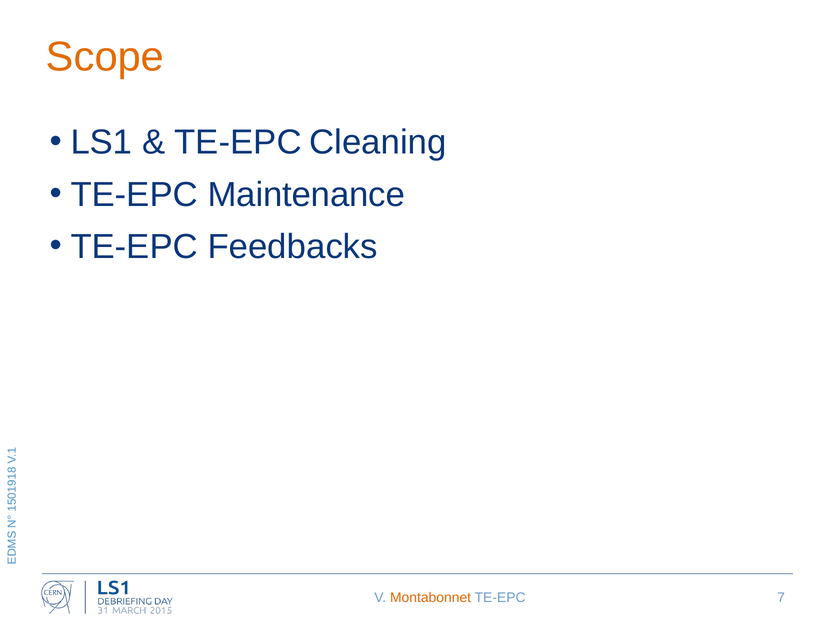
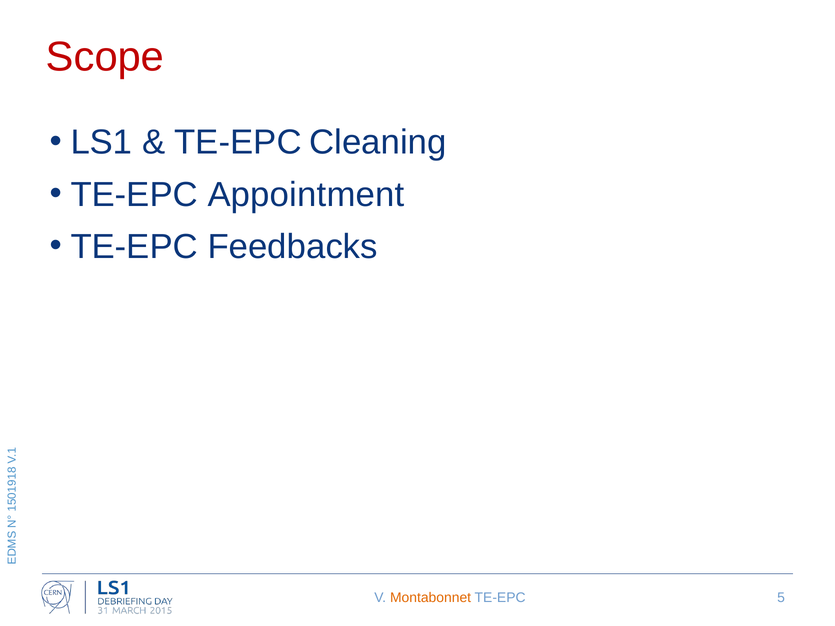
Scope colour: orange -> red
Maintenance: Maintenance -> Appointment
TE-EPC 7: 7 -> 5
